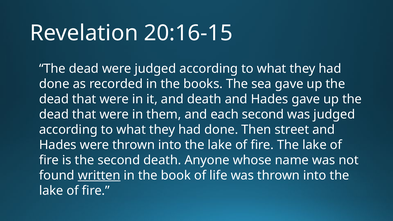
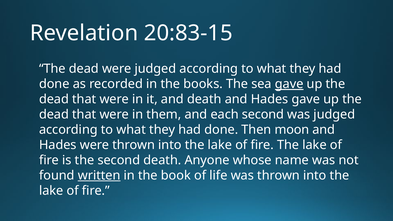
20:16-15: 20:16-15 -> 20:83-15
gave at (289, 84) underline: none -> present
street: street -> moon
